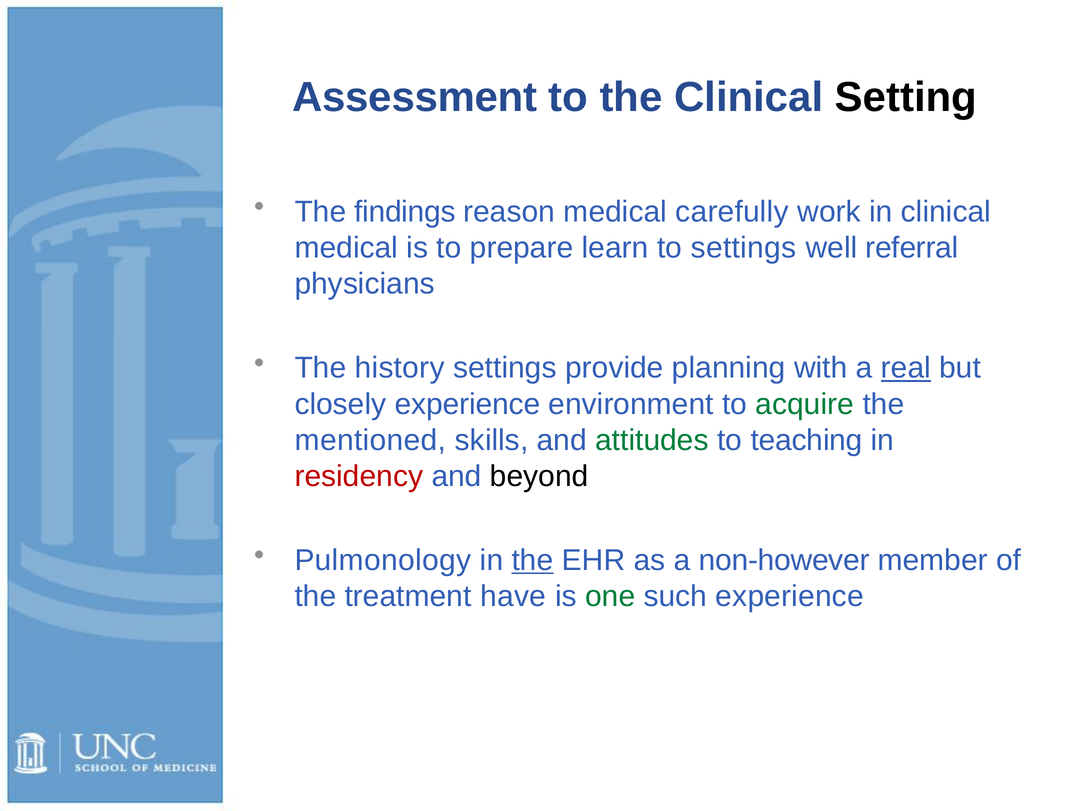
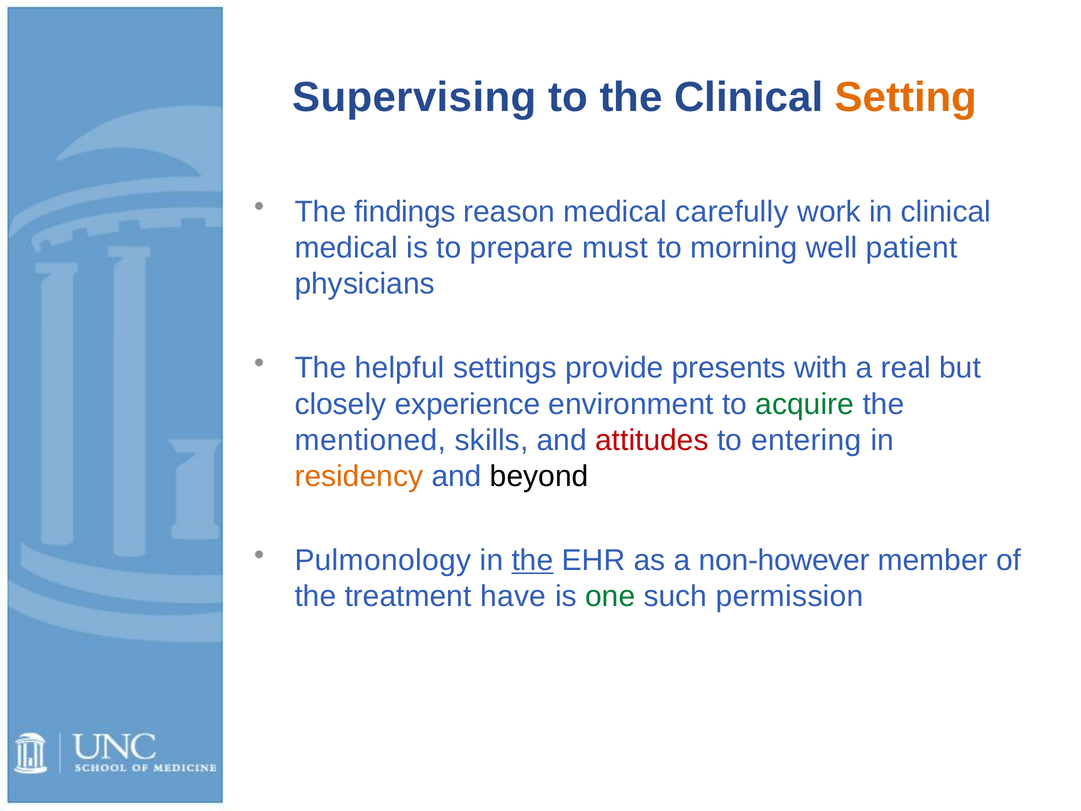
Assessment: Assessment -> Supervising
Setting colour: black -> orange
learn: learn -> must
to settings: settings -> morning
referral: referral -> patient
history: history -> helpful
planning: planning -> presents
real underline: present -> none
attitudes colour: green -> red
teaching: teaching -> entering
residency colour: red -> orange
such experience: experience -> permission
